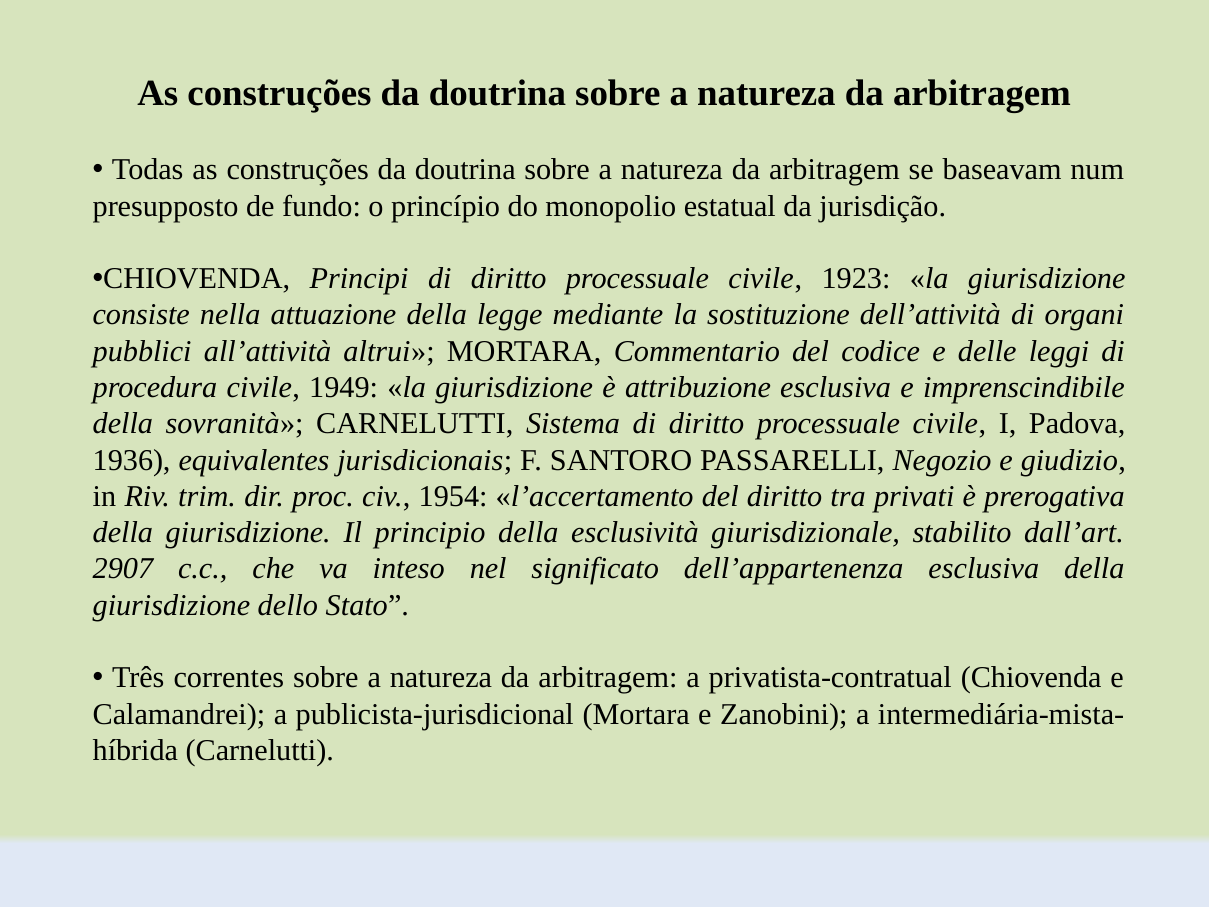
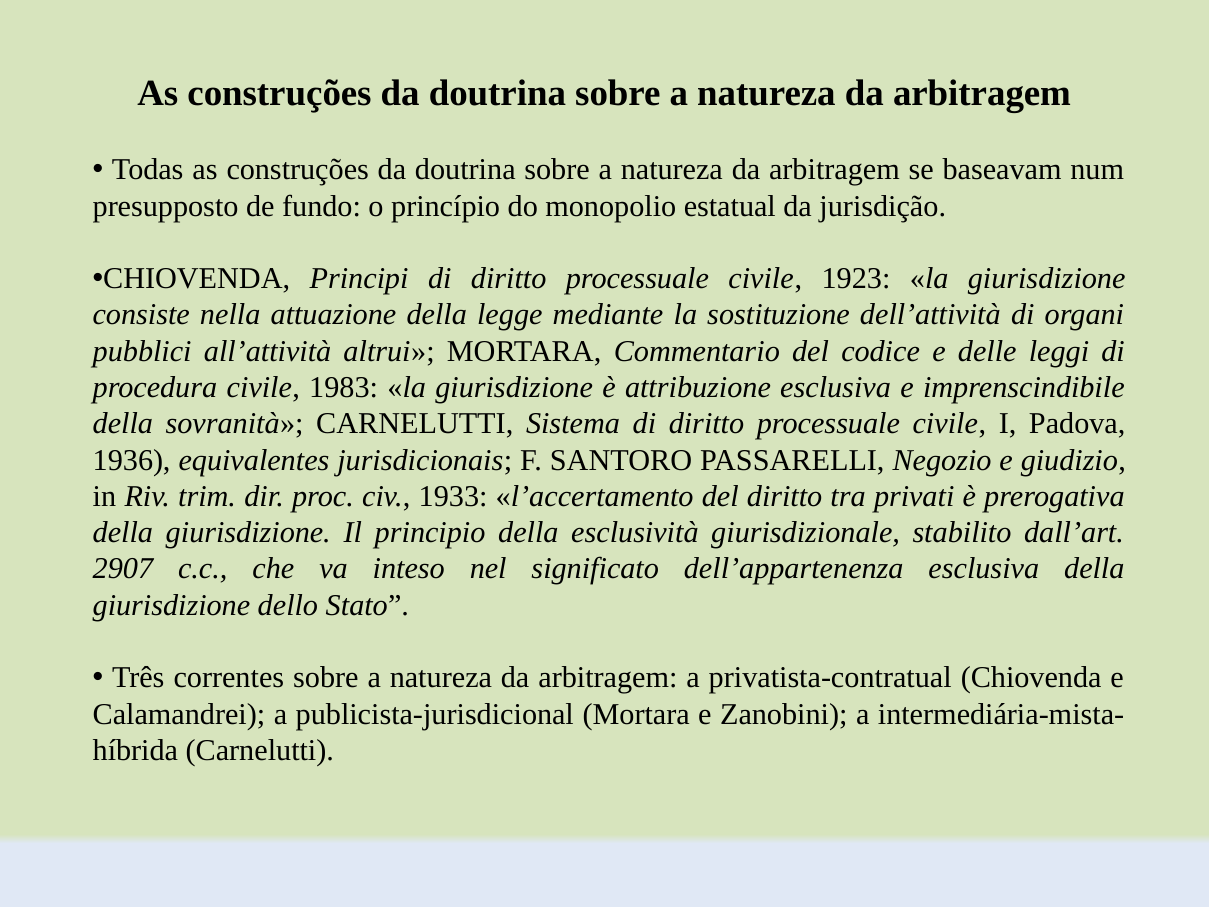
1949: 1949 -> 1983
1954: 1954 -> 1933
